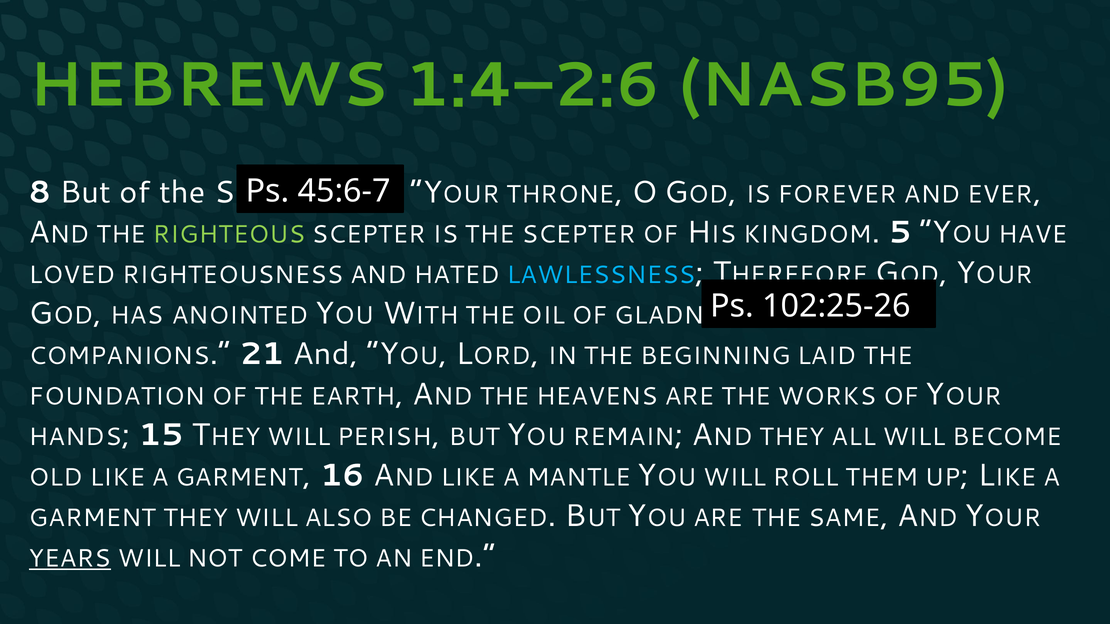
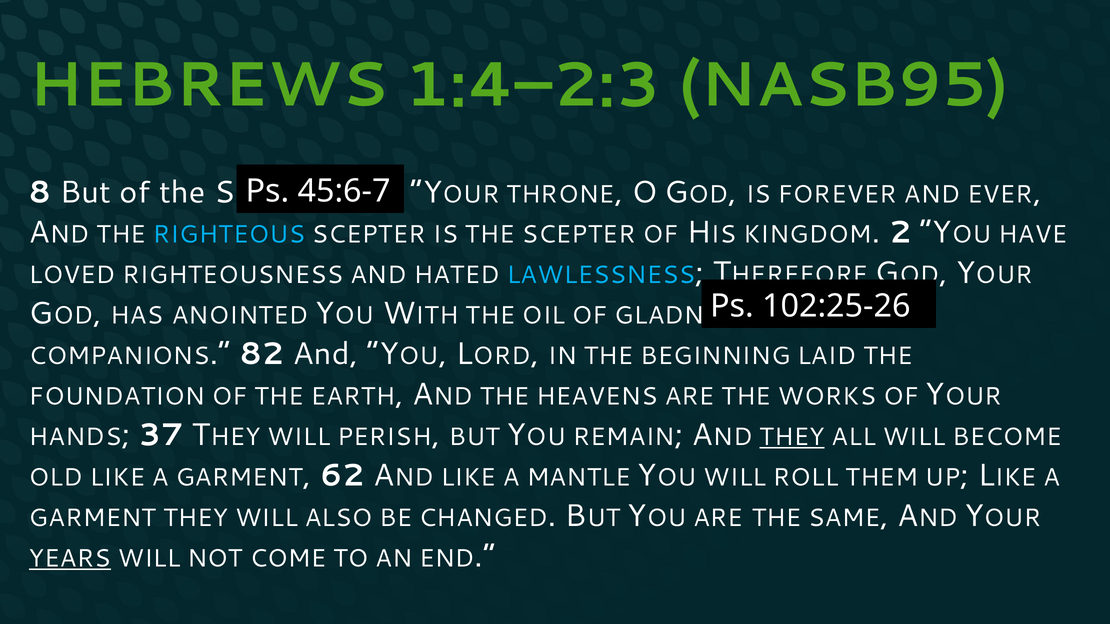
1:4–2:6: 1:4–2:6 -> 1:4–2:3
RIGHTEOUS colour: light green -> light blue
5: 5 -> 2
21: 21 -> 82
15: 15 -> 37
THEY at (792, 437) underline: none -> present
16: 16 -> 62
